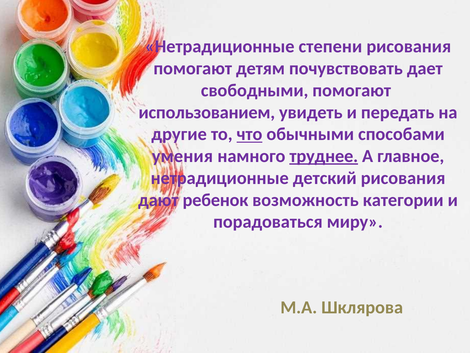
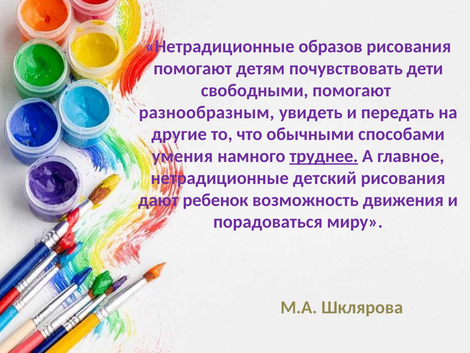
степени: степени -> образов
дает: дает -> дети
использованием: использованием -> разнообразным
что underline: present -> none
категории: категории -> движения
